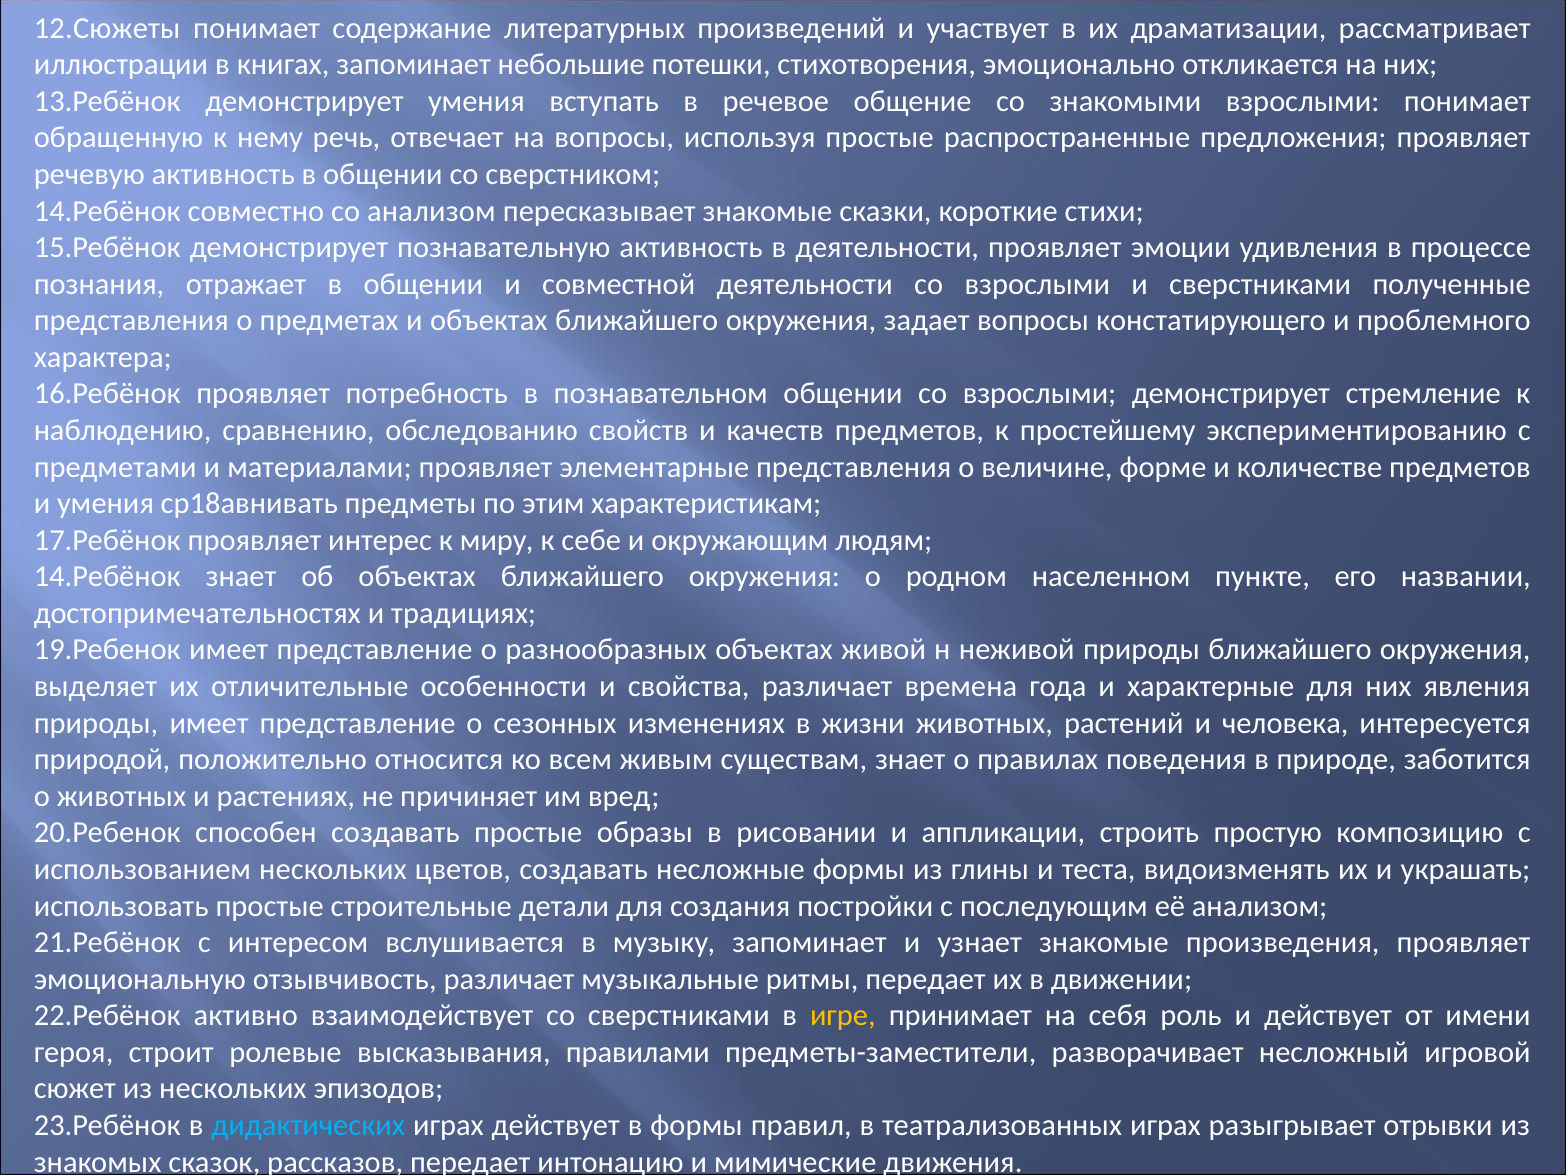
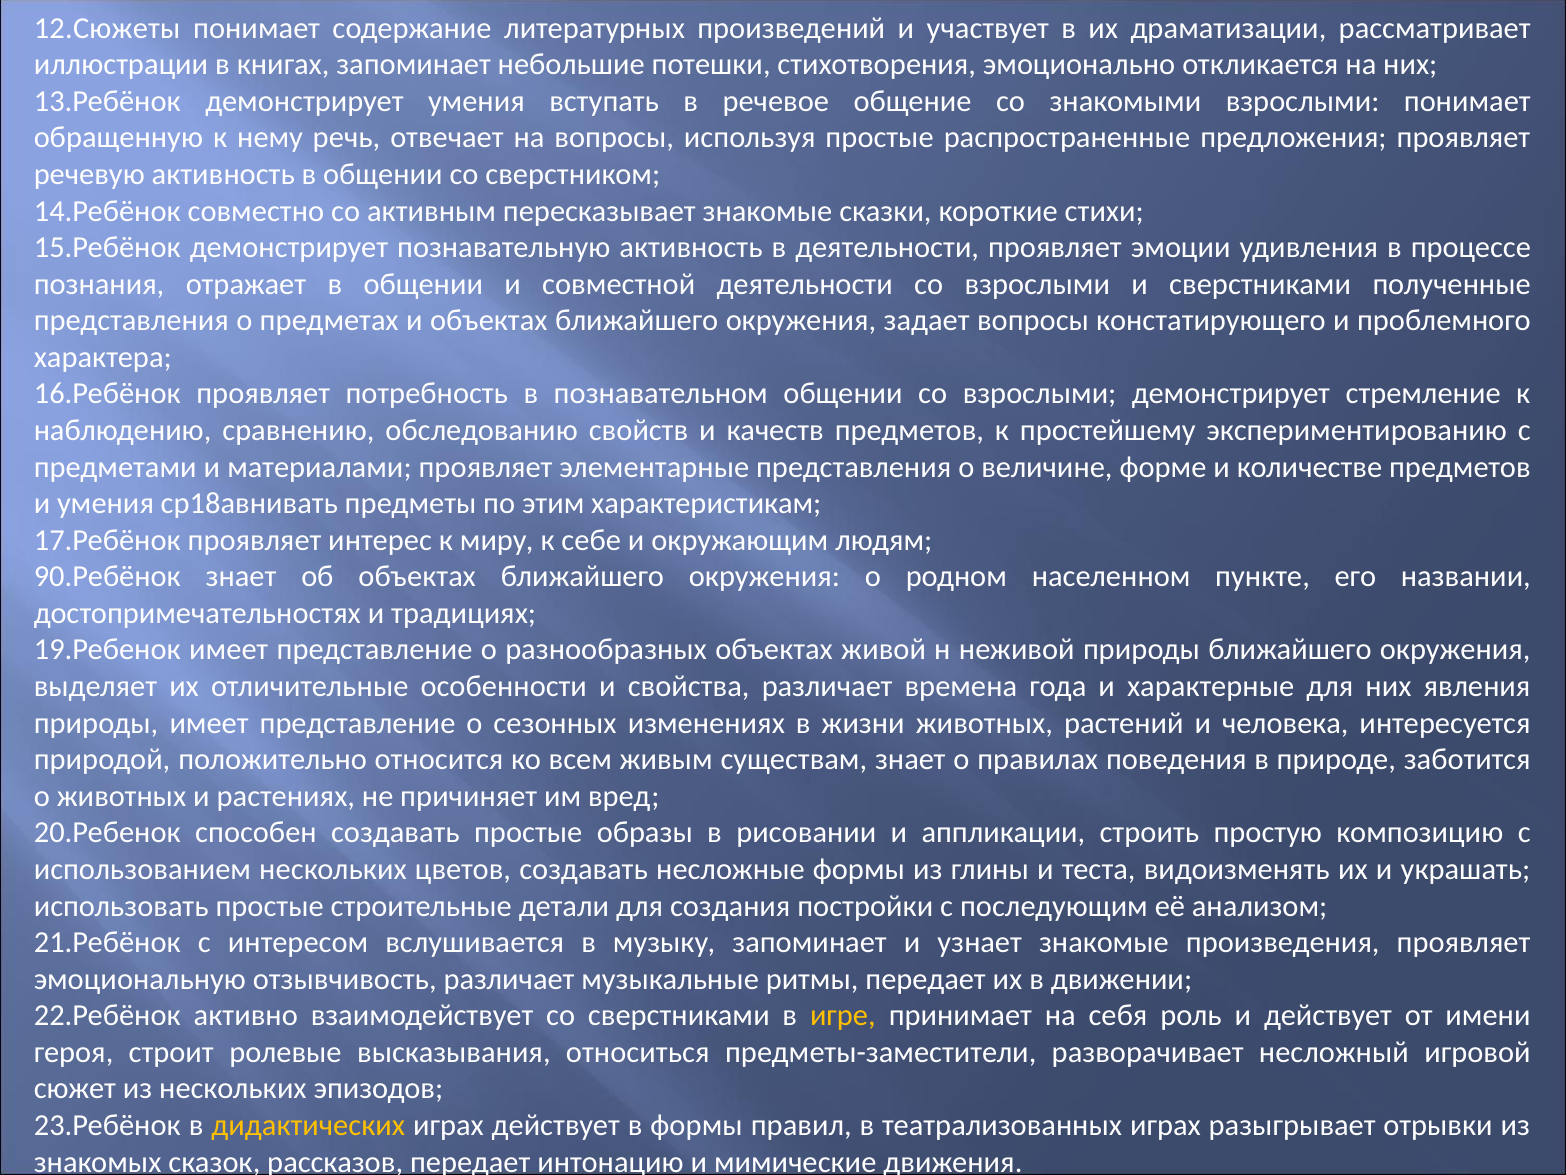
со анализом: анализом -> активным
14.Ребёнок at (107, 577): 14.Ребёнок -> 90.Ребёнок
правилами: правилами -> относиться
дидактических colour: light blue -> yellow
